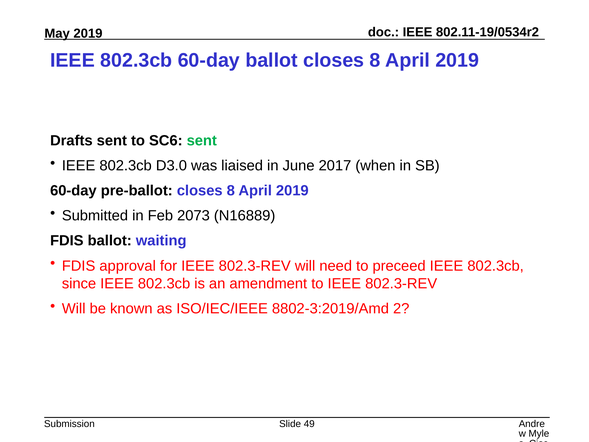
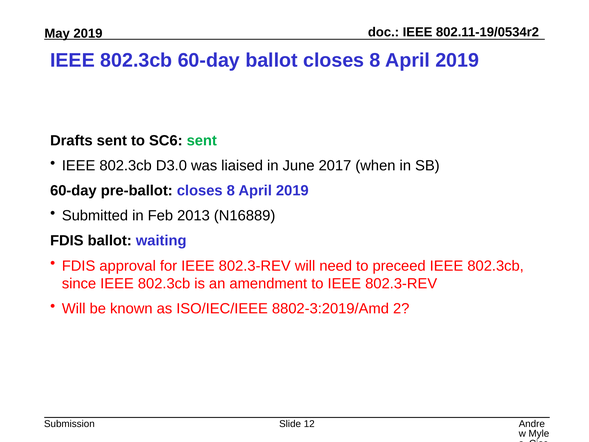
2073: 2073 -> 2013
49: 49 -> 12
